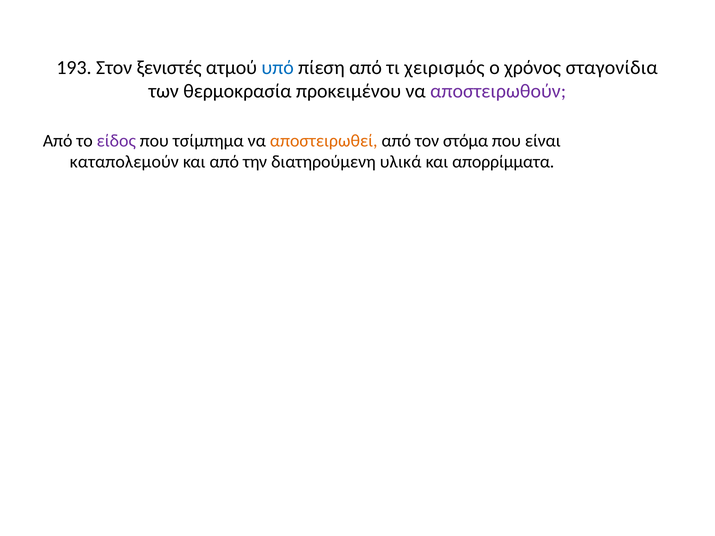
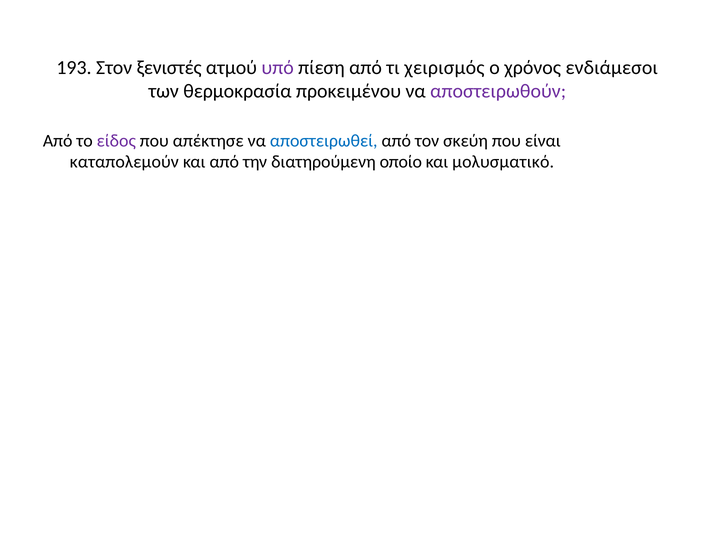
υπό colour: blue -> purple
σταγονίδια: σταγονίδια -> ενδιάμεσοι
τσίμπημα: τσίμπημα -> απέκτησε
αποστειρωθεί colour: orange -> blue
στόμα: στόμα -> σκεύη
υλικά: υλικά -> οποίο
απορρίμματα: απορρίμματα -> μολυσματικό
